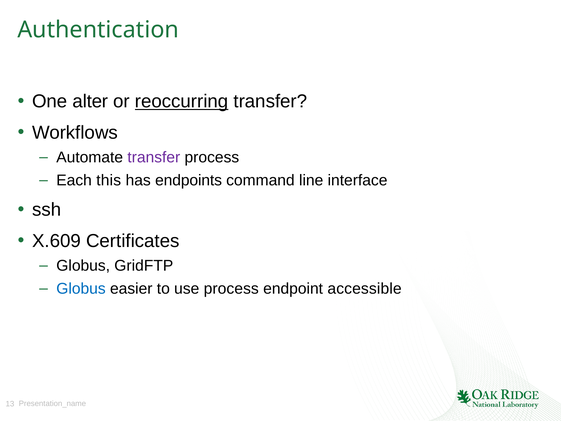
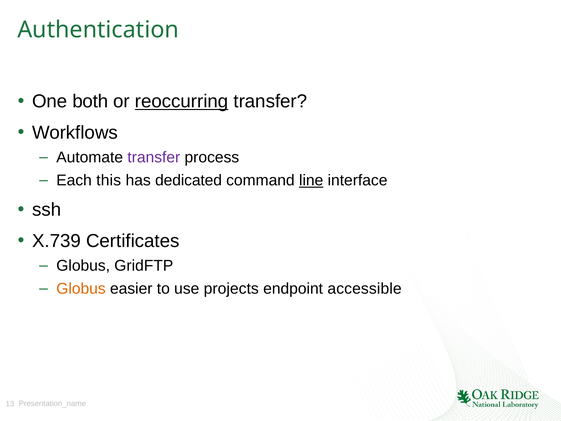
alter: alter -> both
endpoints: endpoints -> dedicated
line underline: none -> present
X.609: X.609 -> X.739
Globus at (81, 289) colour: blue -> orange
use process: process -> projects
